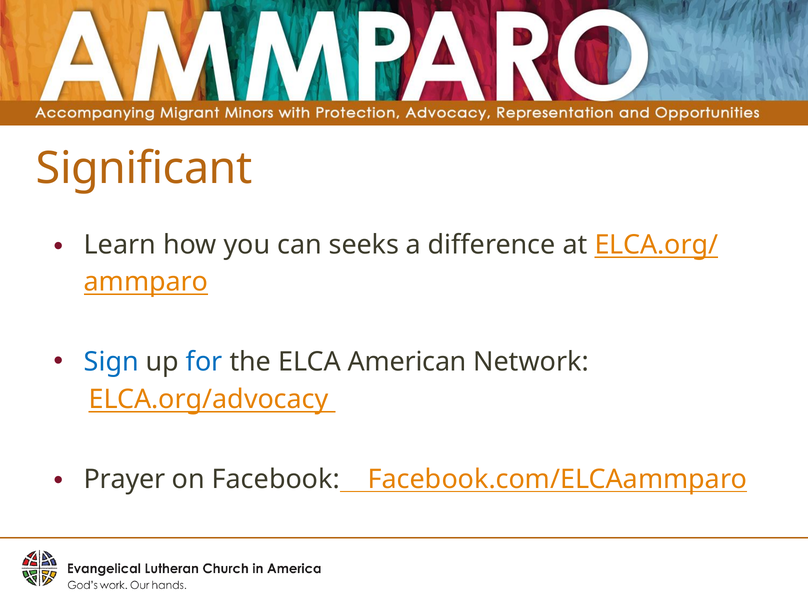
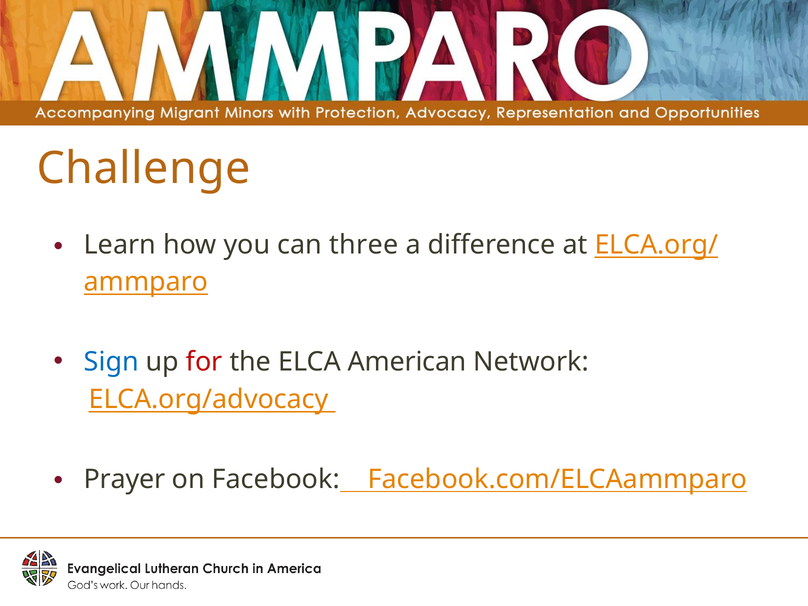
Significant: Significant -> Challenge
seeks: seeks -> three
for colour: blue -> red
